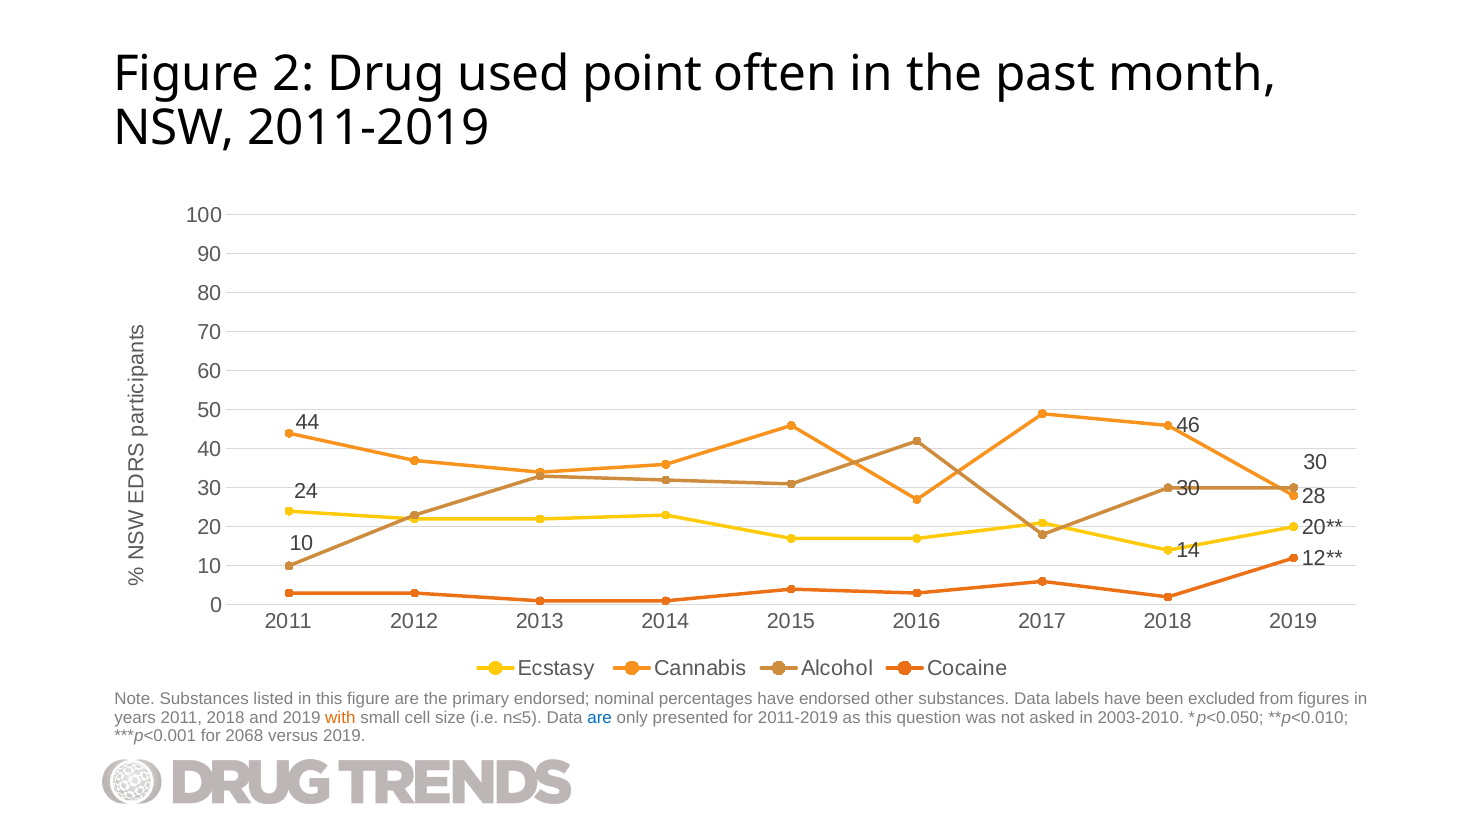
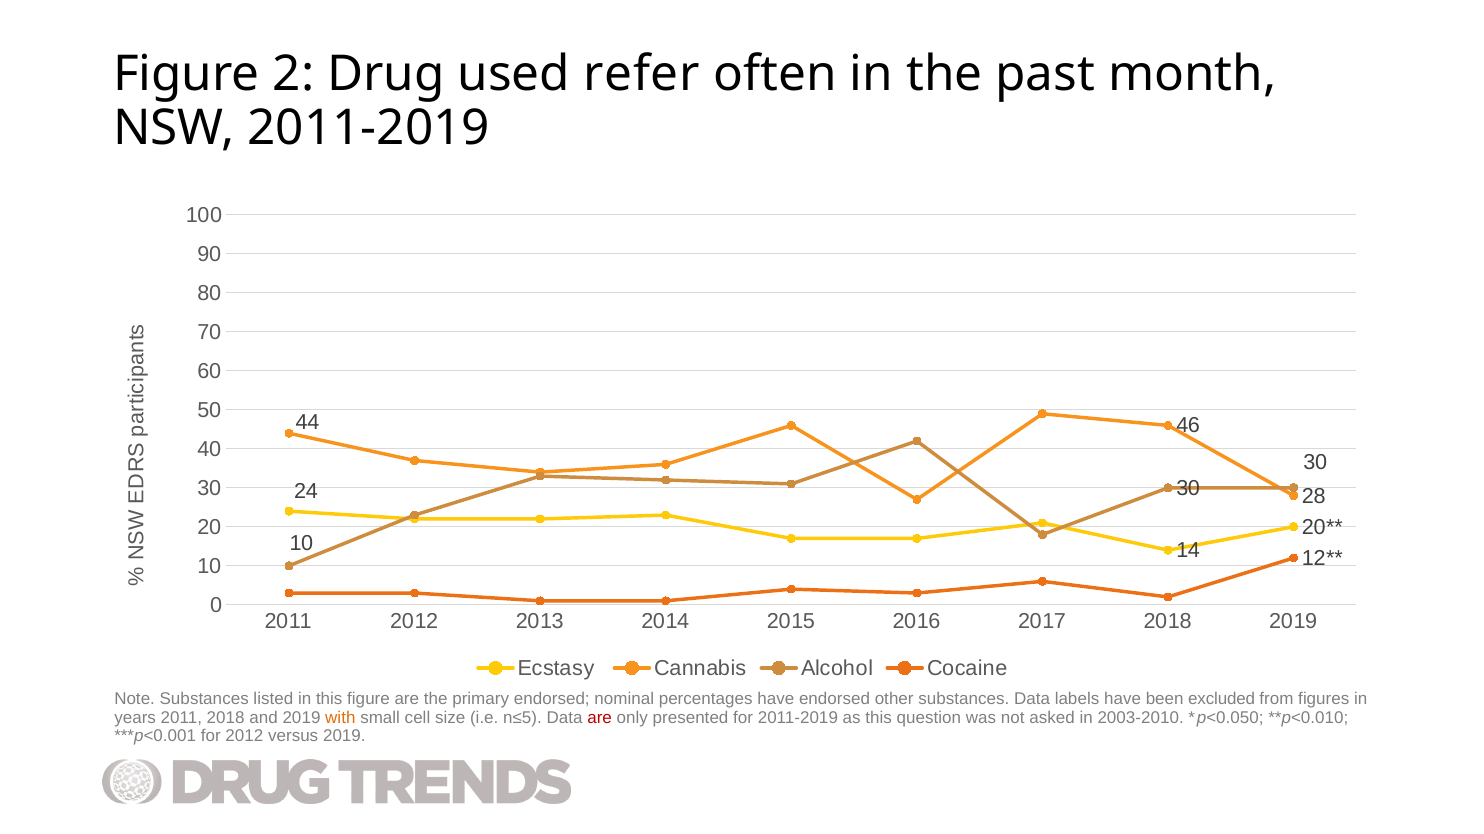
point: point -> refer
are at (600, 718) colour: blue -> red
for 2068: 2068 -> 2012
